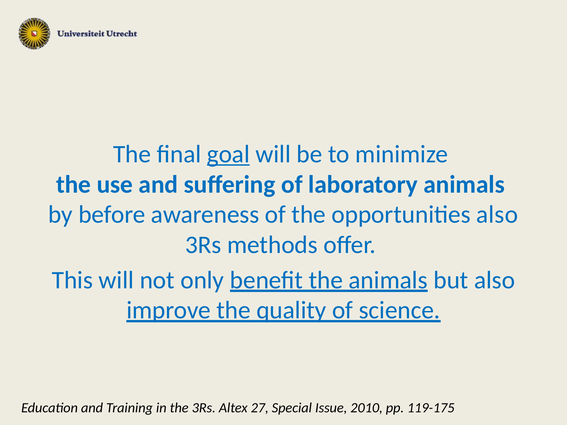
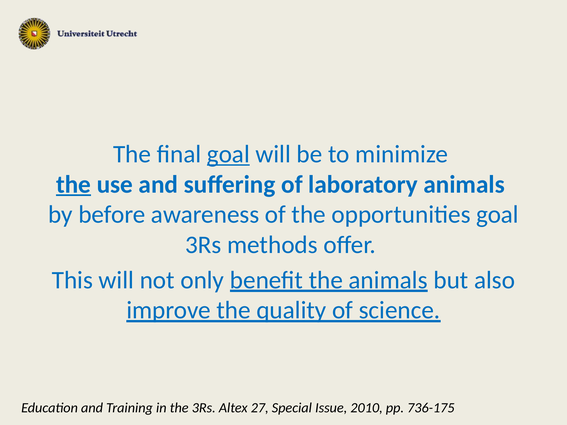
the at (74, 184) underline: none -> present
opportunities also: also -> goal
119-175: 119-175 -> 736-175
